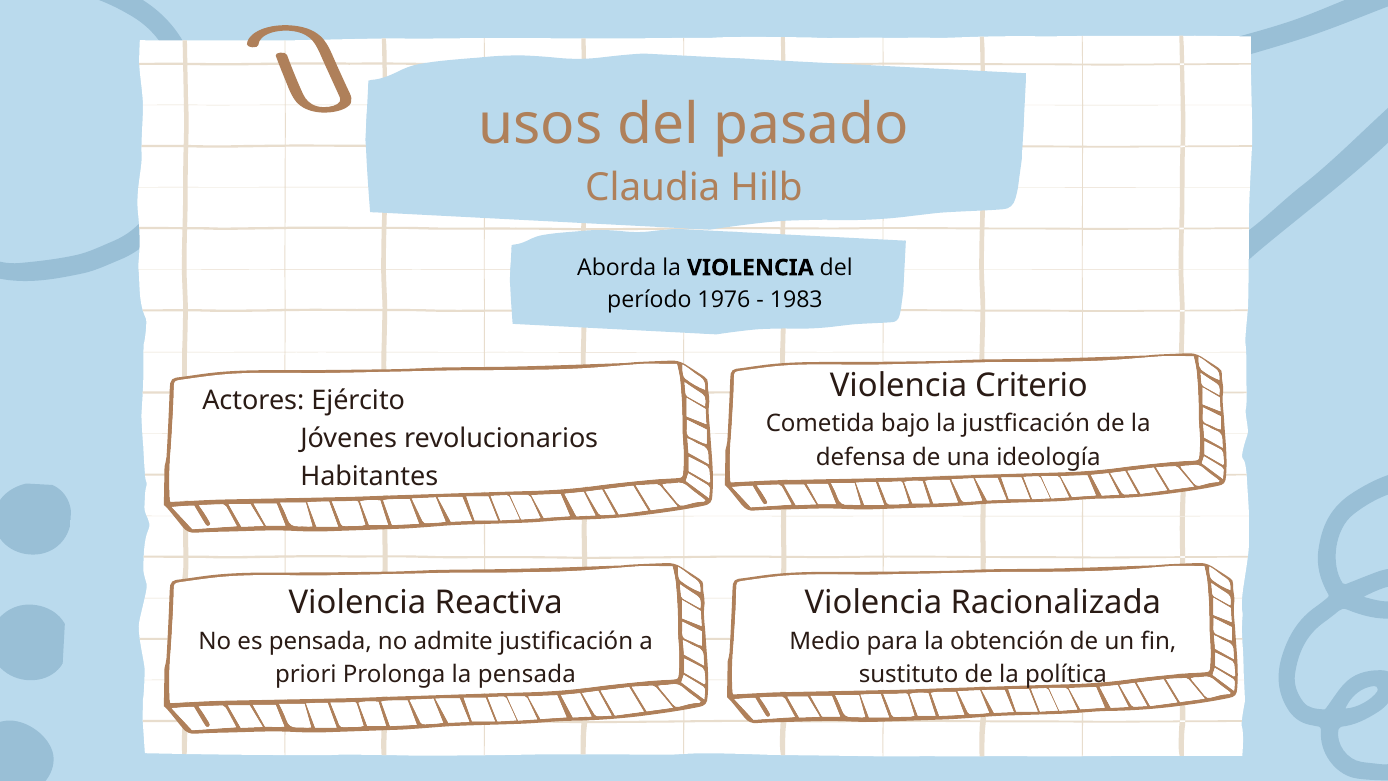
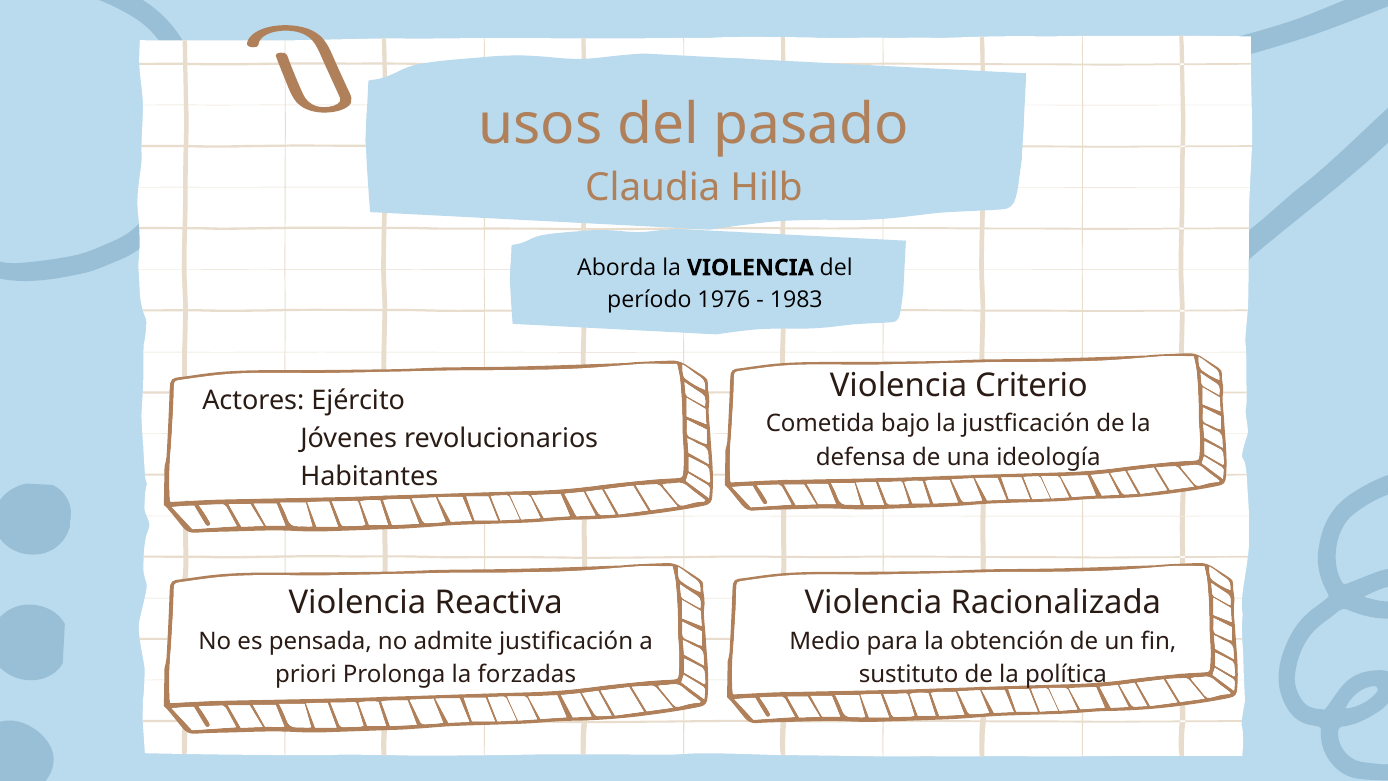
la pensada: pensada -> forzadas
